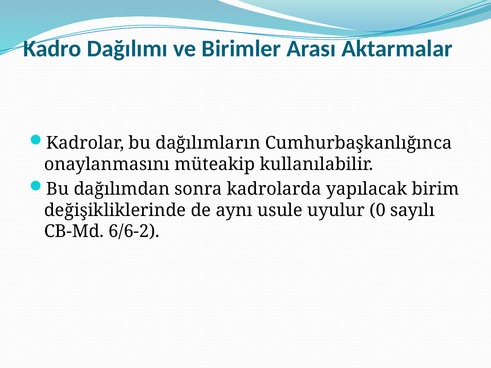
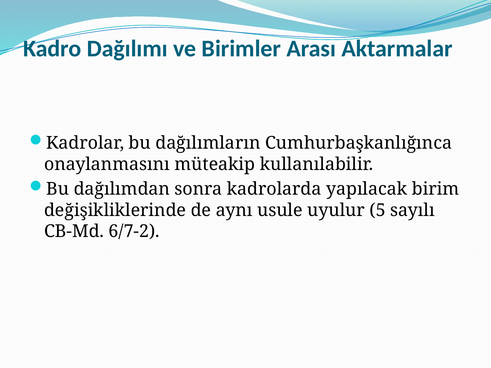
0: 0 -> 5
6/6-2: 6/6-2 -> 6/7-2
